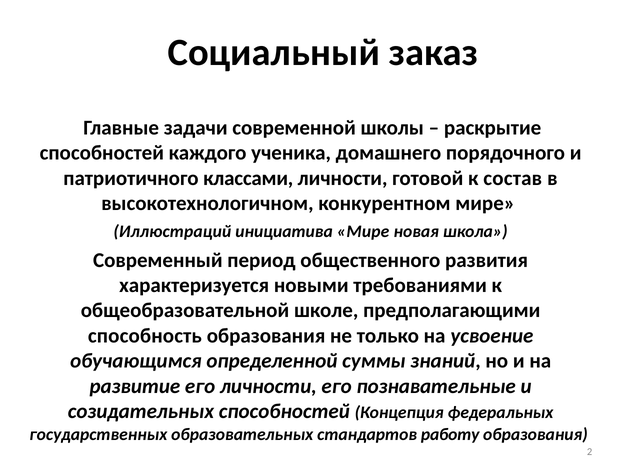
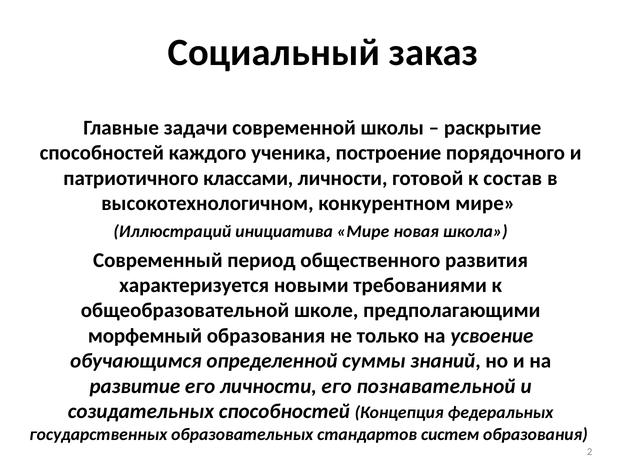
домашнего: домашнего -> построение
способность: способность -> морфемный
познавательные: познавательные -> познавательной
работу: работу -> систем
